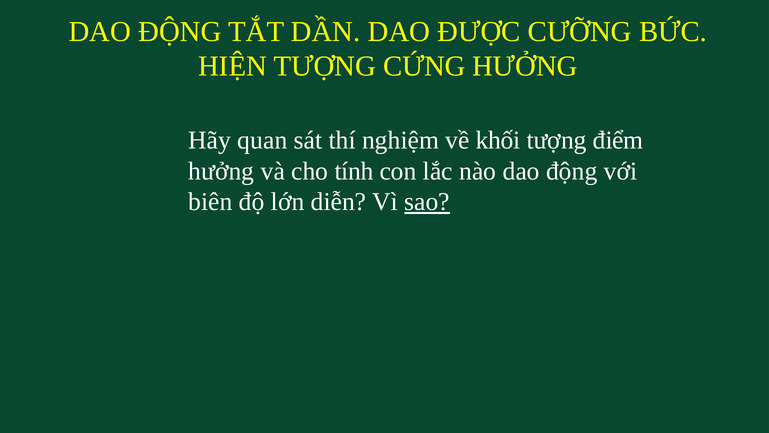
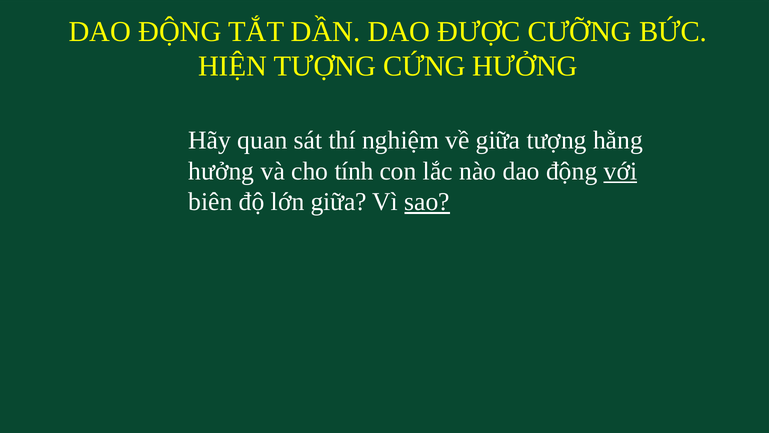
về khối: khối -> giữa
điểm: điểm -> hằng
với underline: none -> present
lớn diễn: diễn -> giữa
